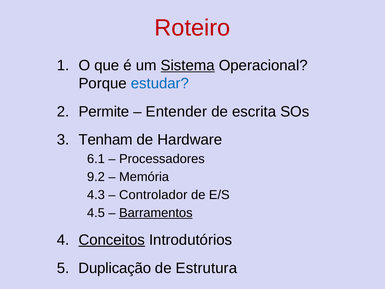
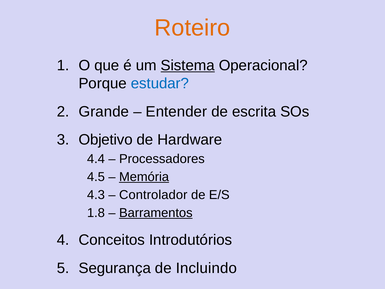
Roteiro colour: red -> orange
Permite: Permite -> Grande
Tenham: Tenham -> Objetivo
6.1: 6.1 -> 4.4
9.2: 9.2 -> 4.5
Memória underline: none -> present
4.5: 4.5 -> 1.8
Conceitos underline: present -> none
Duplicação: Duplicação -> Segurança
Estrutura: Estrutura -> Incluindo
